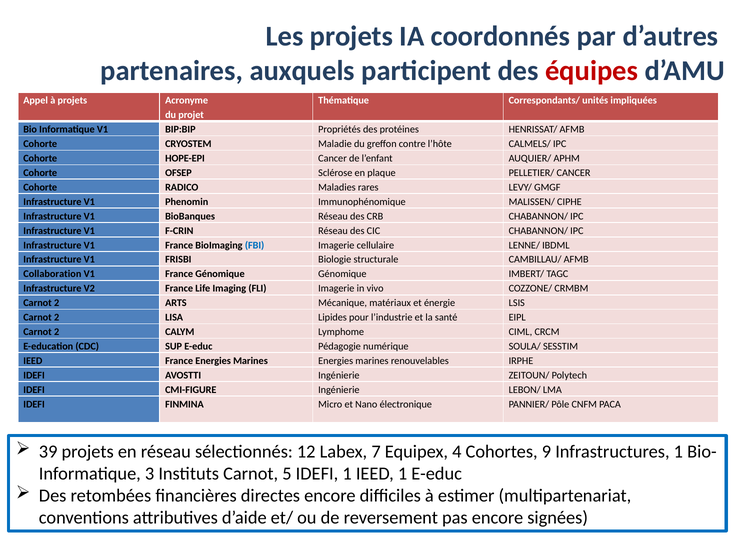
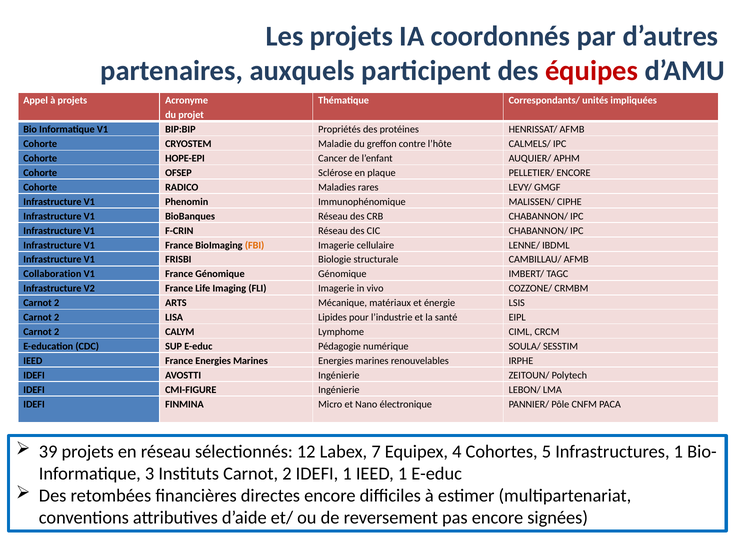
PELLETIER/ CANCER: CANCER -> ENCORE
FBI colour: blue -> orange
9: 9 -> 5
Instituts Carnot 5: 5 -> 2
